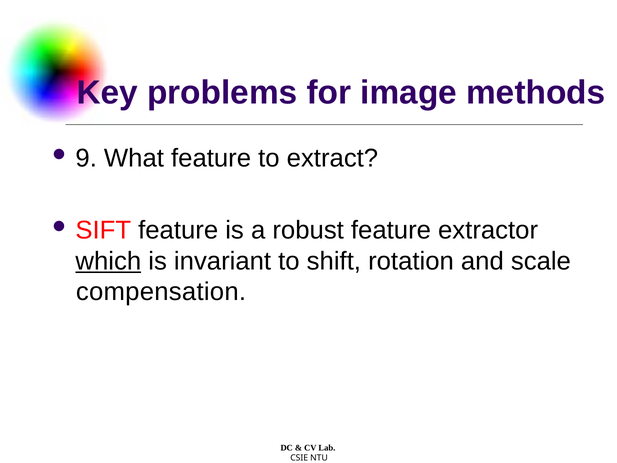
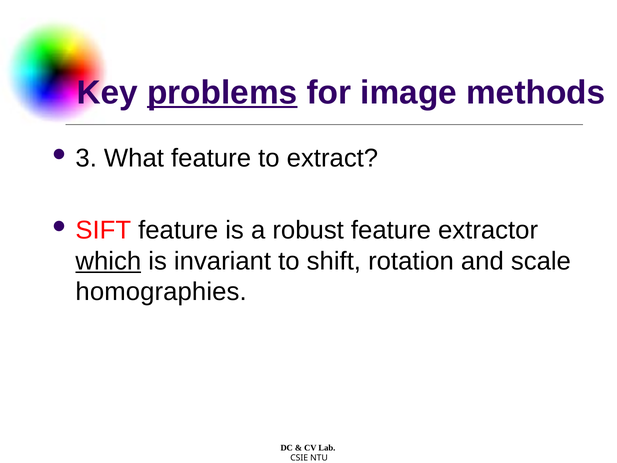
problems underline: none -> present
9: 9 -> 3
compensation: compensation -> homographies
